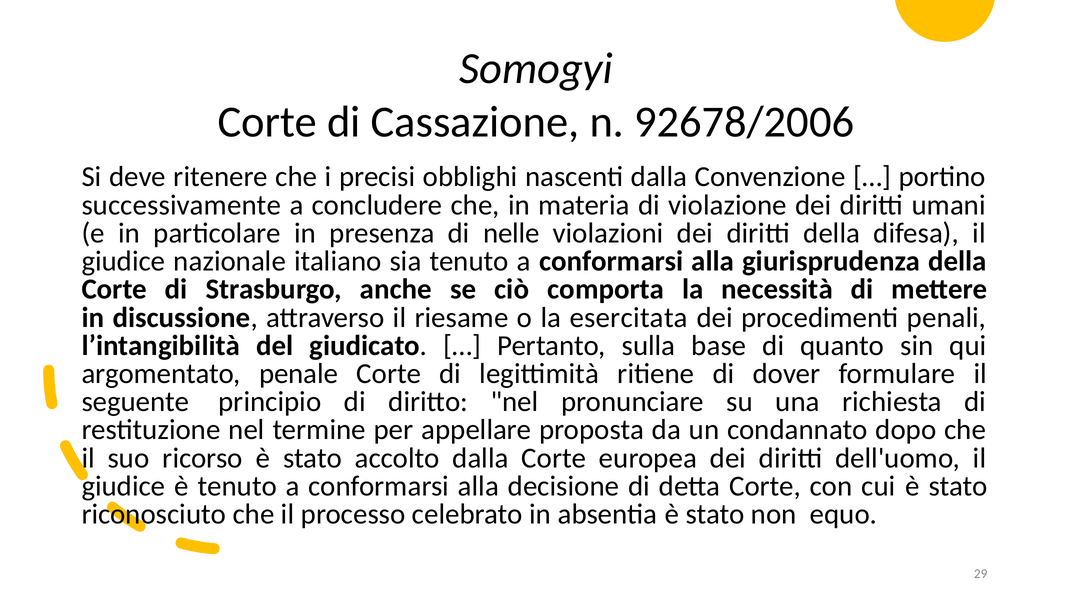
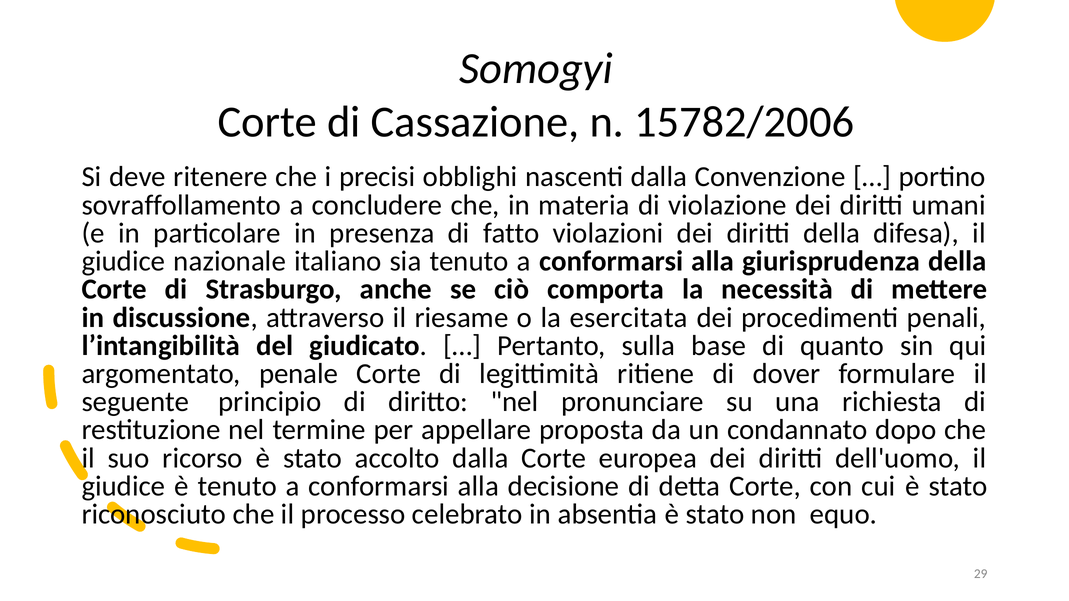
92678/2006: 92678/2006 -> 15782/2006
successivamente: successivamente -> sovraffollamento
nelle: nelle -> fatto
